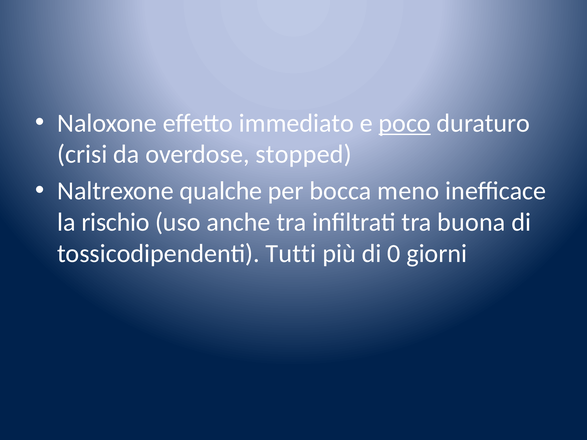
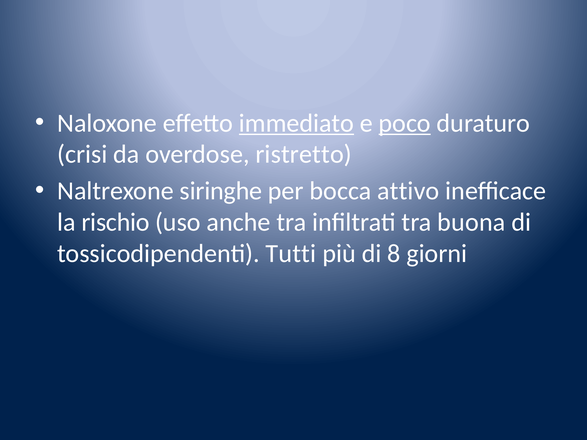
immediato underline: none -> present
stopped: stopped -> ristretto
qualche: qualche -> siringhe
meno: meno -> attivo
0: 0 -> 8
